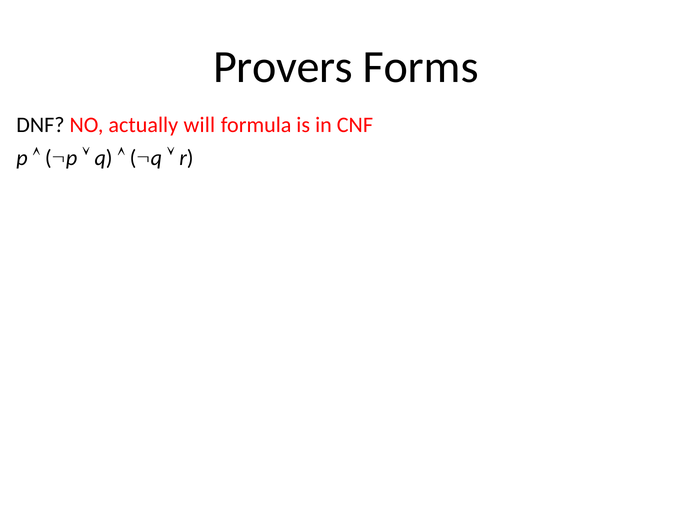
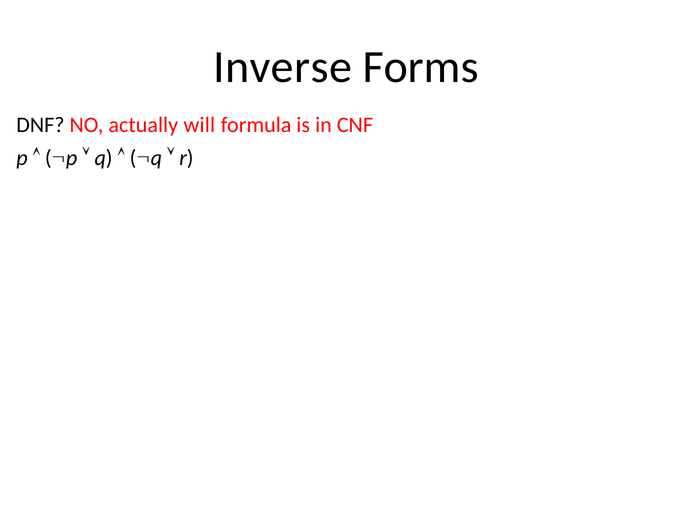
Provers: Provers -> Inverse
